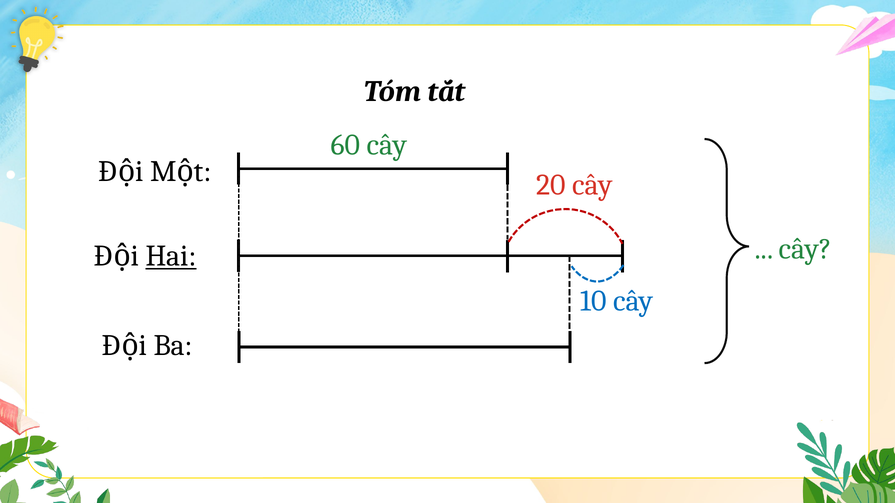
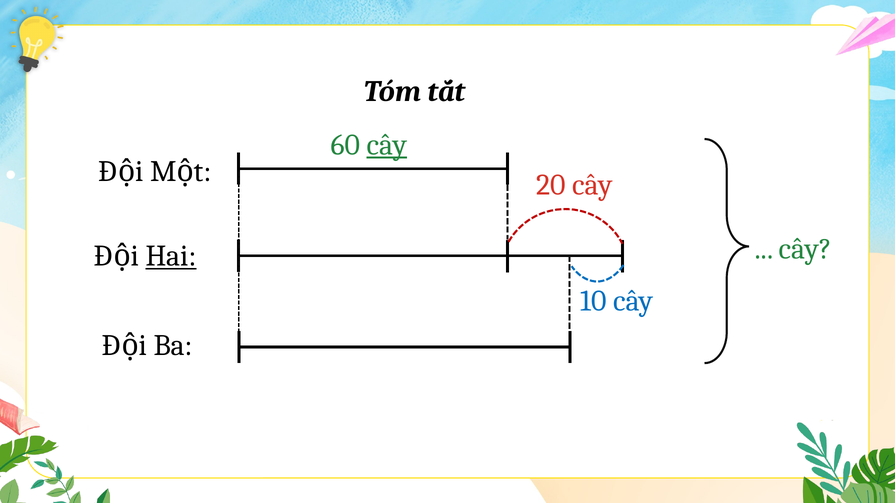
cây at (387, 145) underline: none -> present
